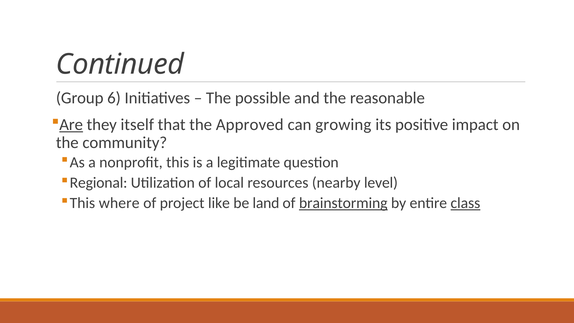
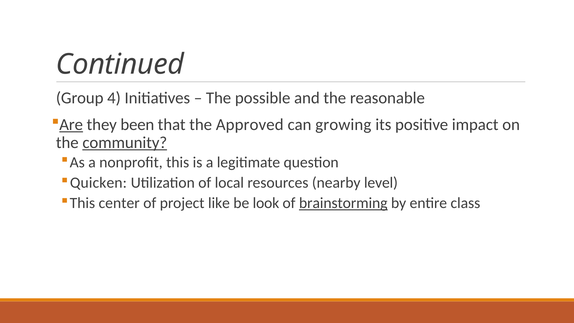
6: 6 -> 4
itself: itself -> been
community underline: none -> present
Regional: Regional -> Quicken
where: where -> center
land: land -> look
class underline: present -> none
